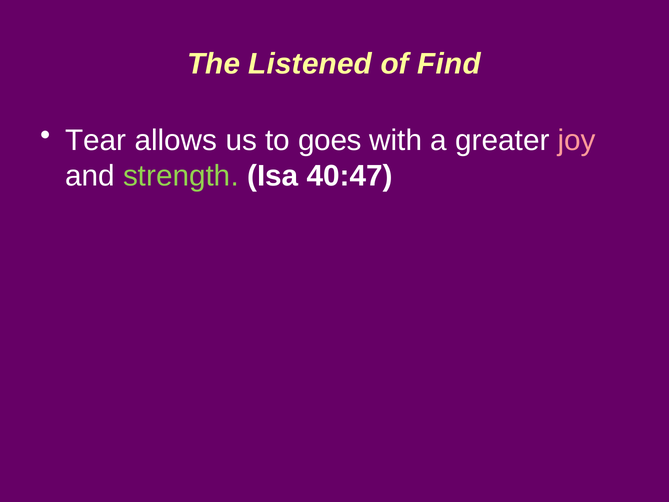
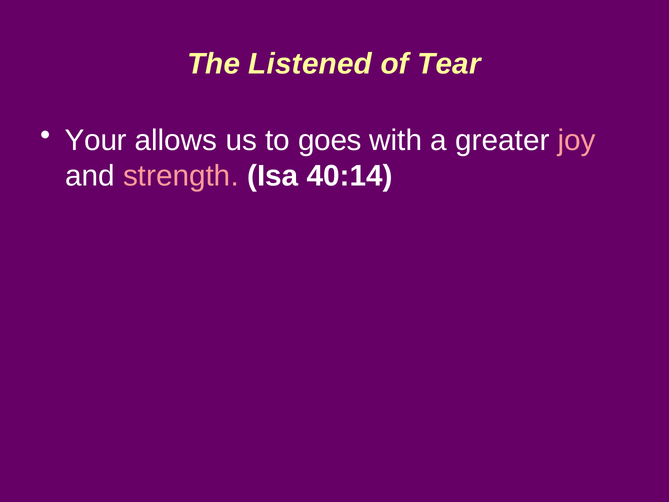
Find: Find -> Tear
Tear: Tear -> Your
strength colour: light green -> pink
40:47: 40:47 -> 40:14
